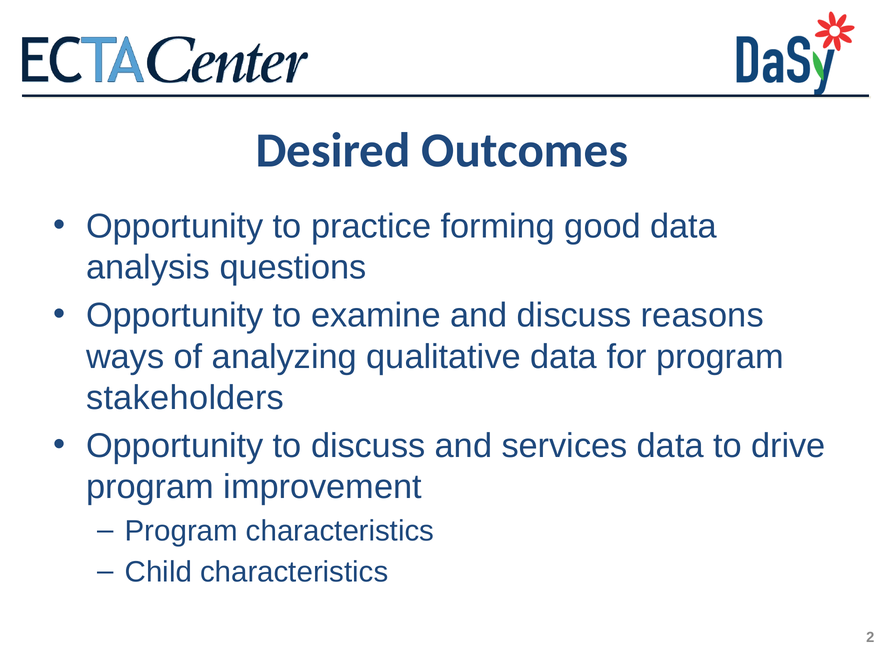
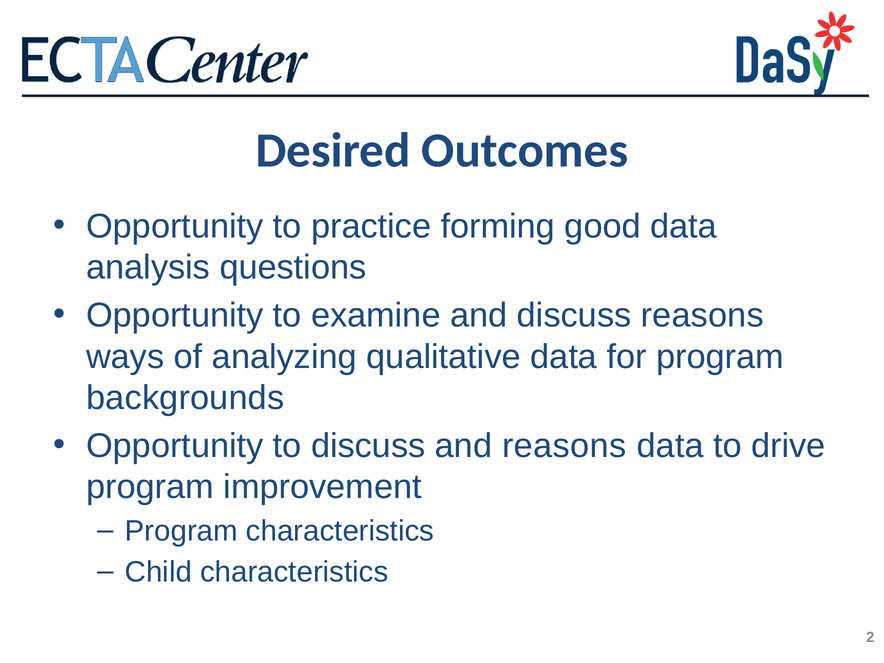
stakeholders: stakeholders -> backgrounds
and services: services -> reasons
